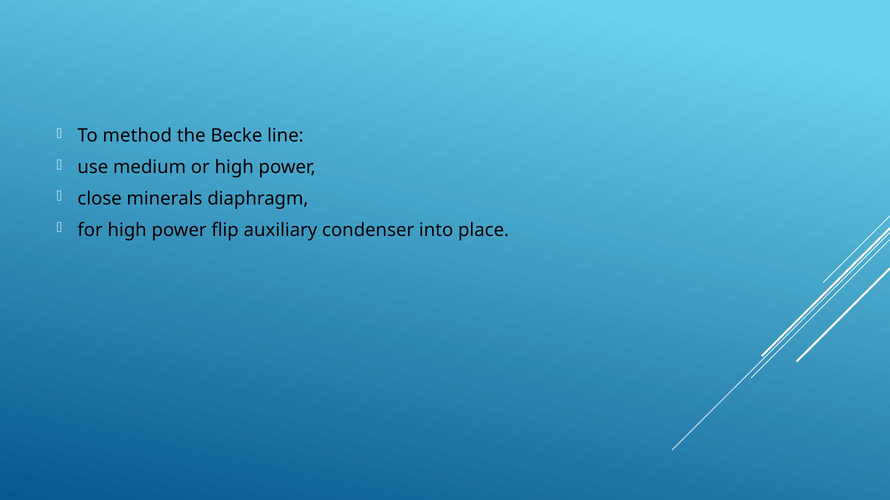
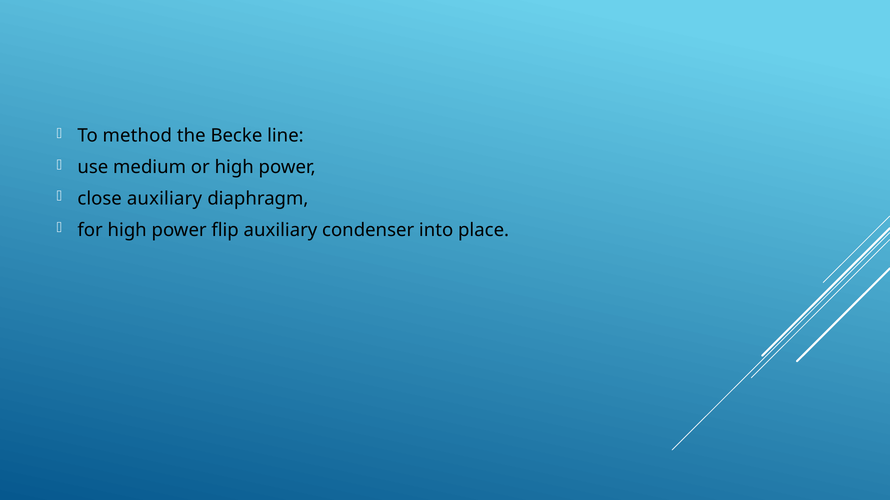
close minerals: minerals -> auxiliary
